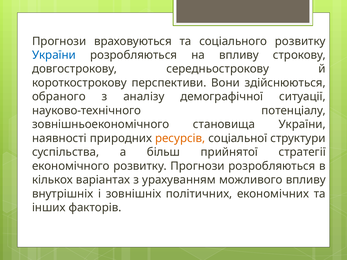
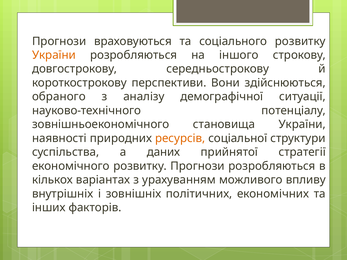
України at (54, 55) colour: blue -> orange
на впливу: впливу -> іншого
більш: більш -> даних
